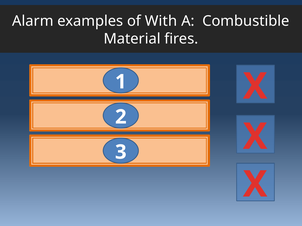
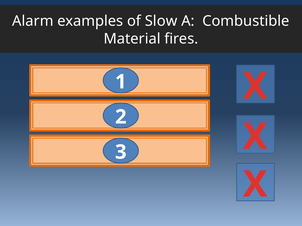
With: With -> Slow
